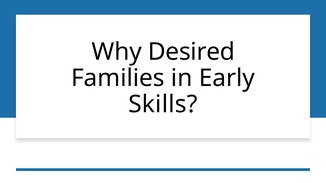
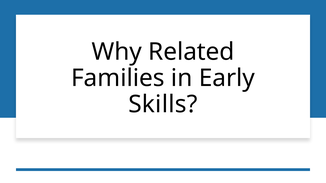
Desired: Desired -> Related
